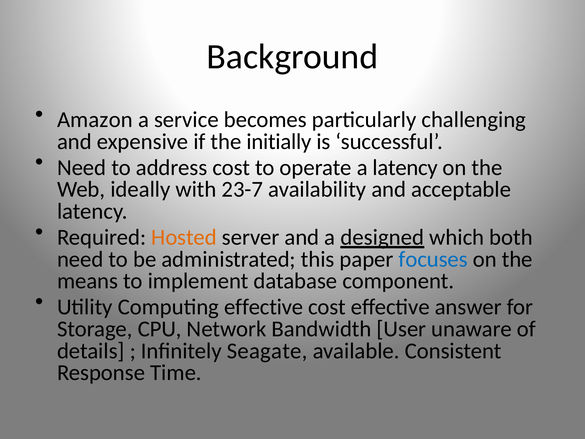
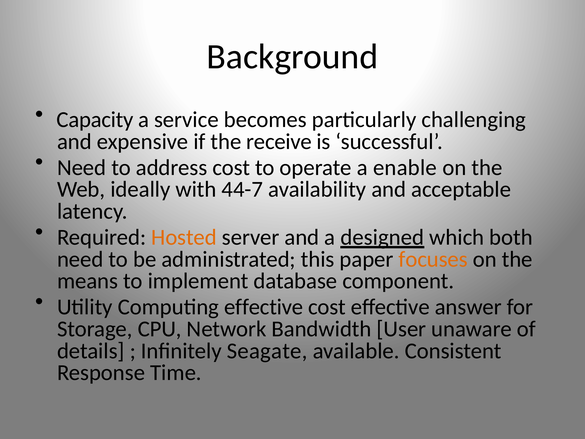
Amazon: Amazon -> Capacity
initially: initially -> receive
a latency: latency -> enable
23-7: 23-7 -> 44-7
focuses colour: blue -> orange
